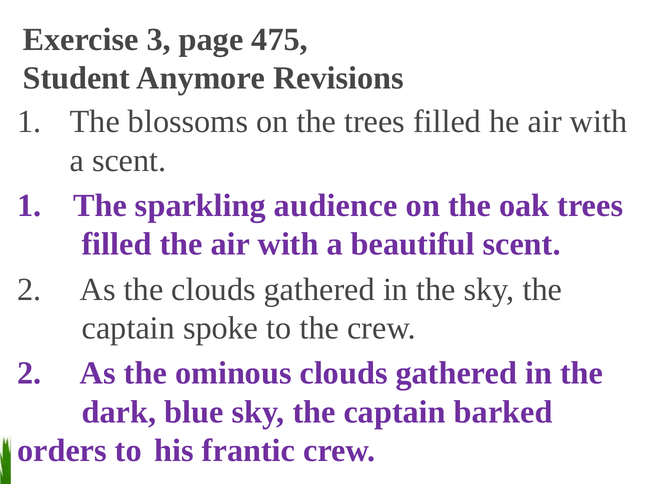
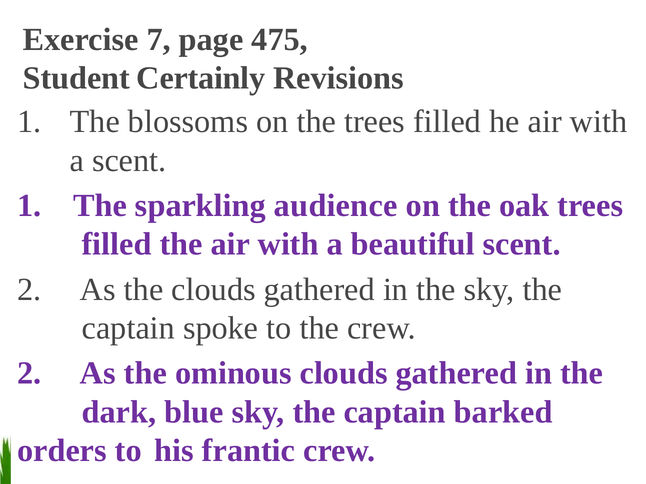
3: 3 -> 7
Anymore: Anymore -> Certainly
